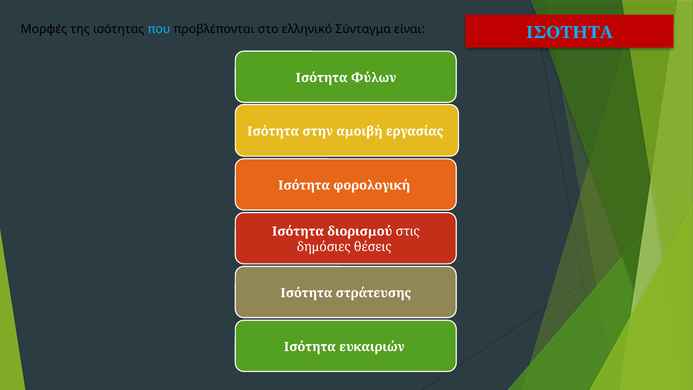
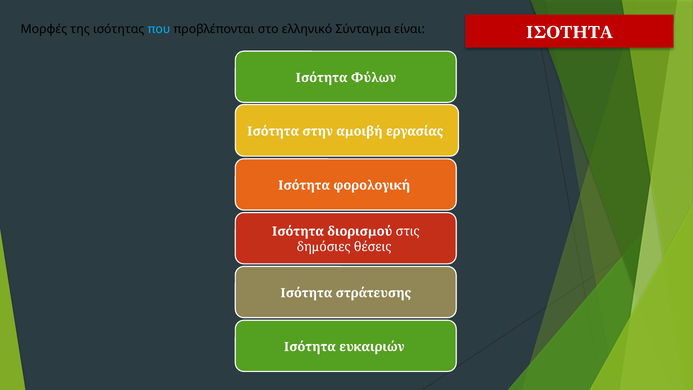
ΙΣΟΤΗΤΑ colour: light blue -> white
